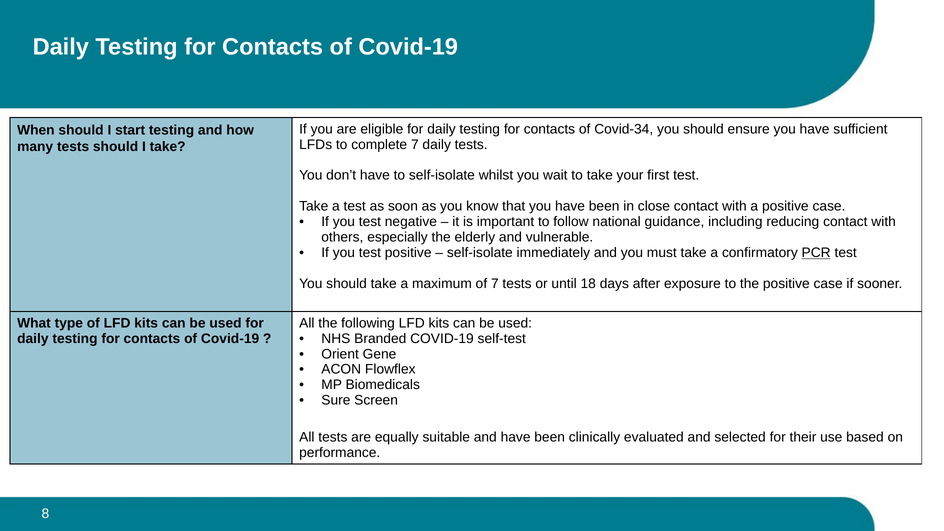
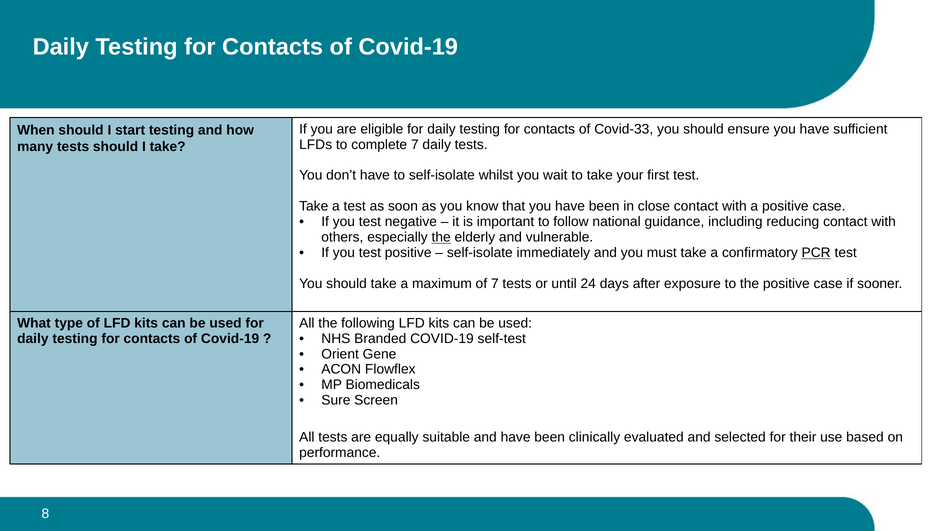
Covid-34: Covid-34 -> Covid-33
the at (441, 237) underline: none -> present
18: 18 -> 24
